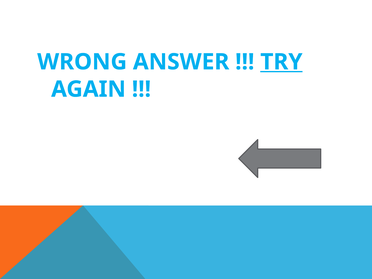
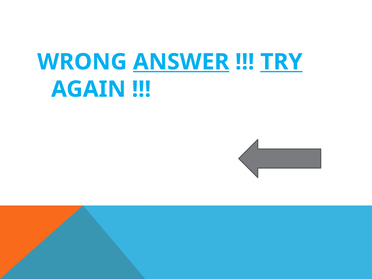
ANSWER underline: none -> present
